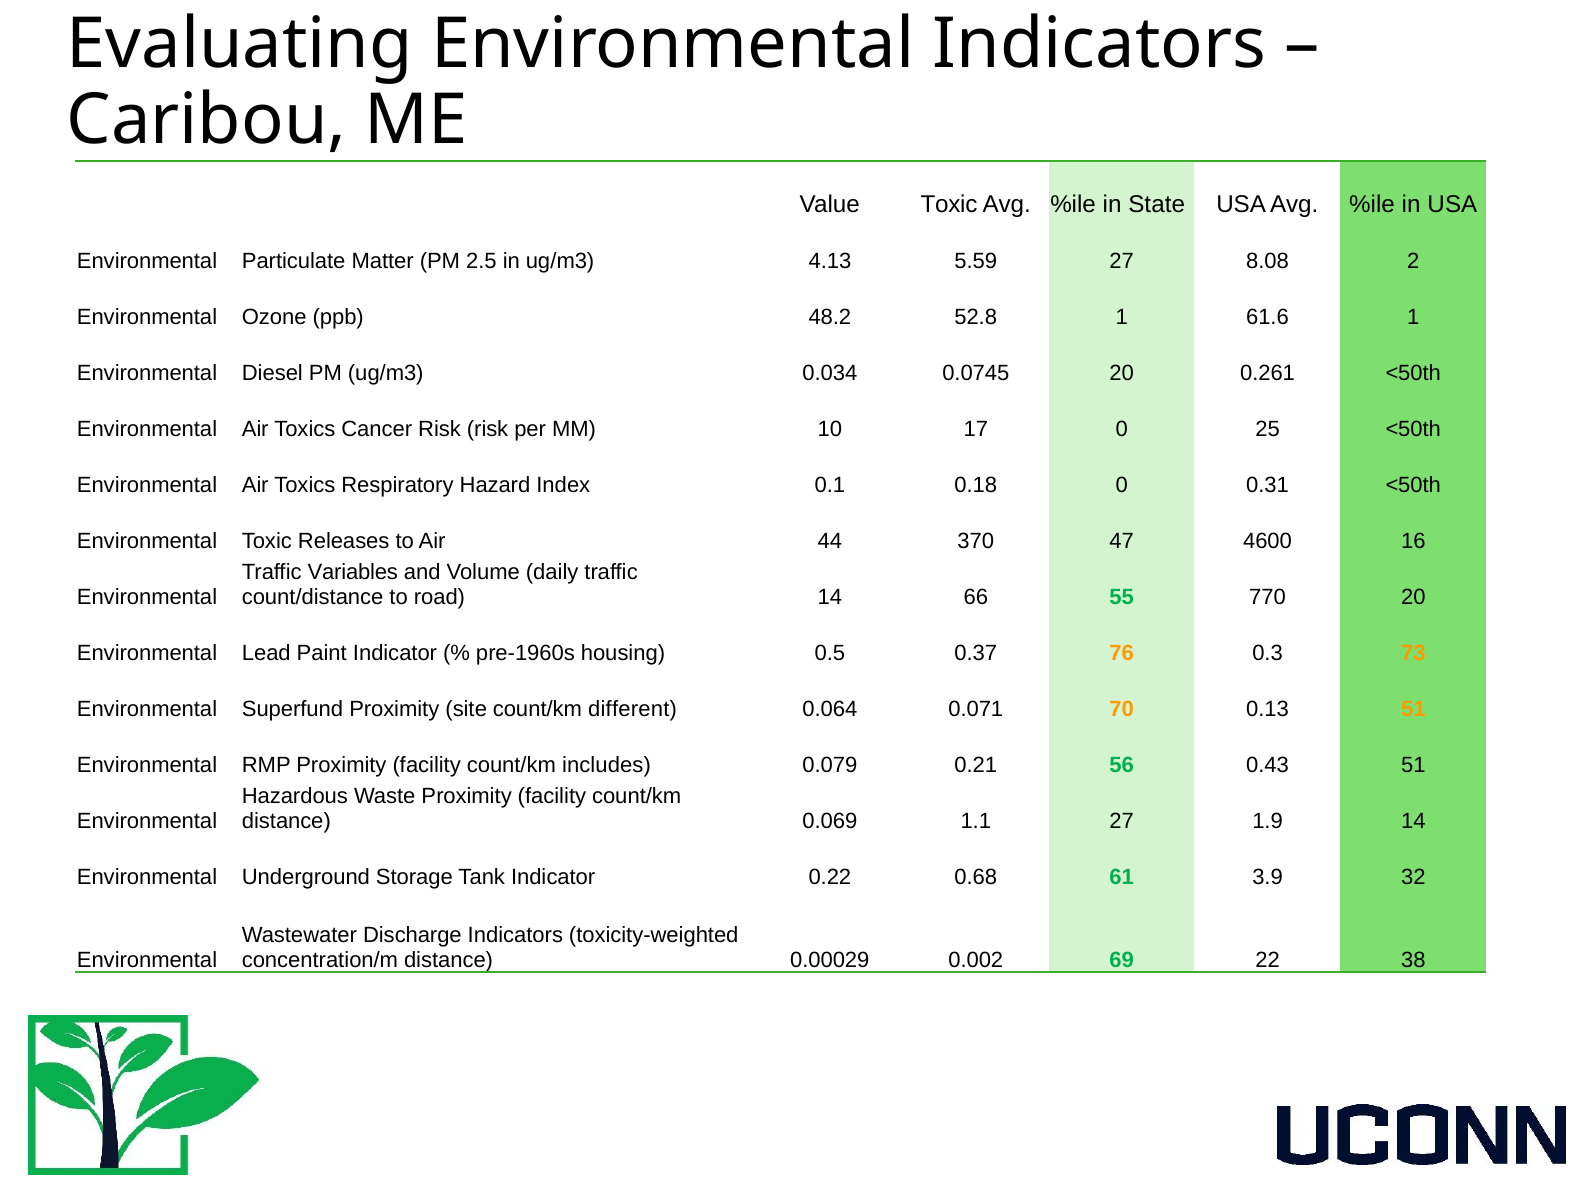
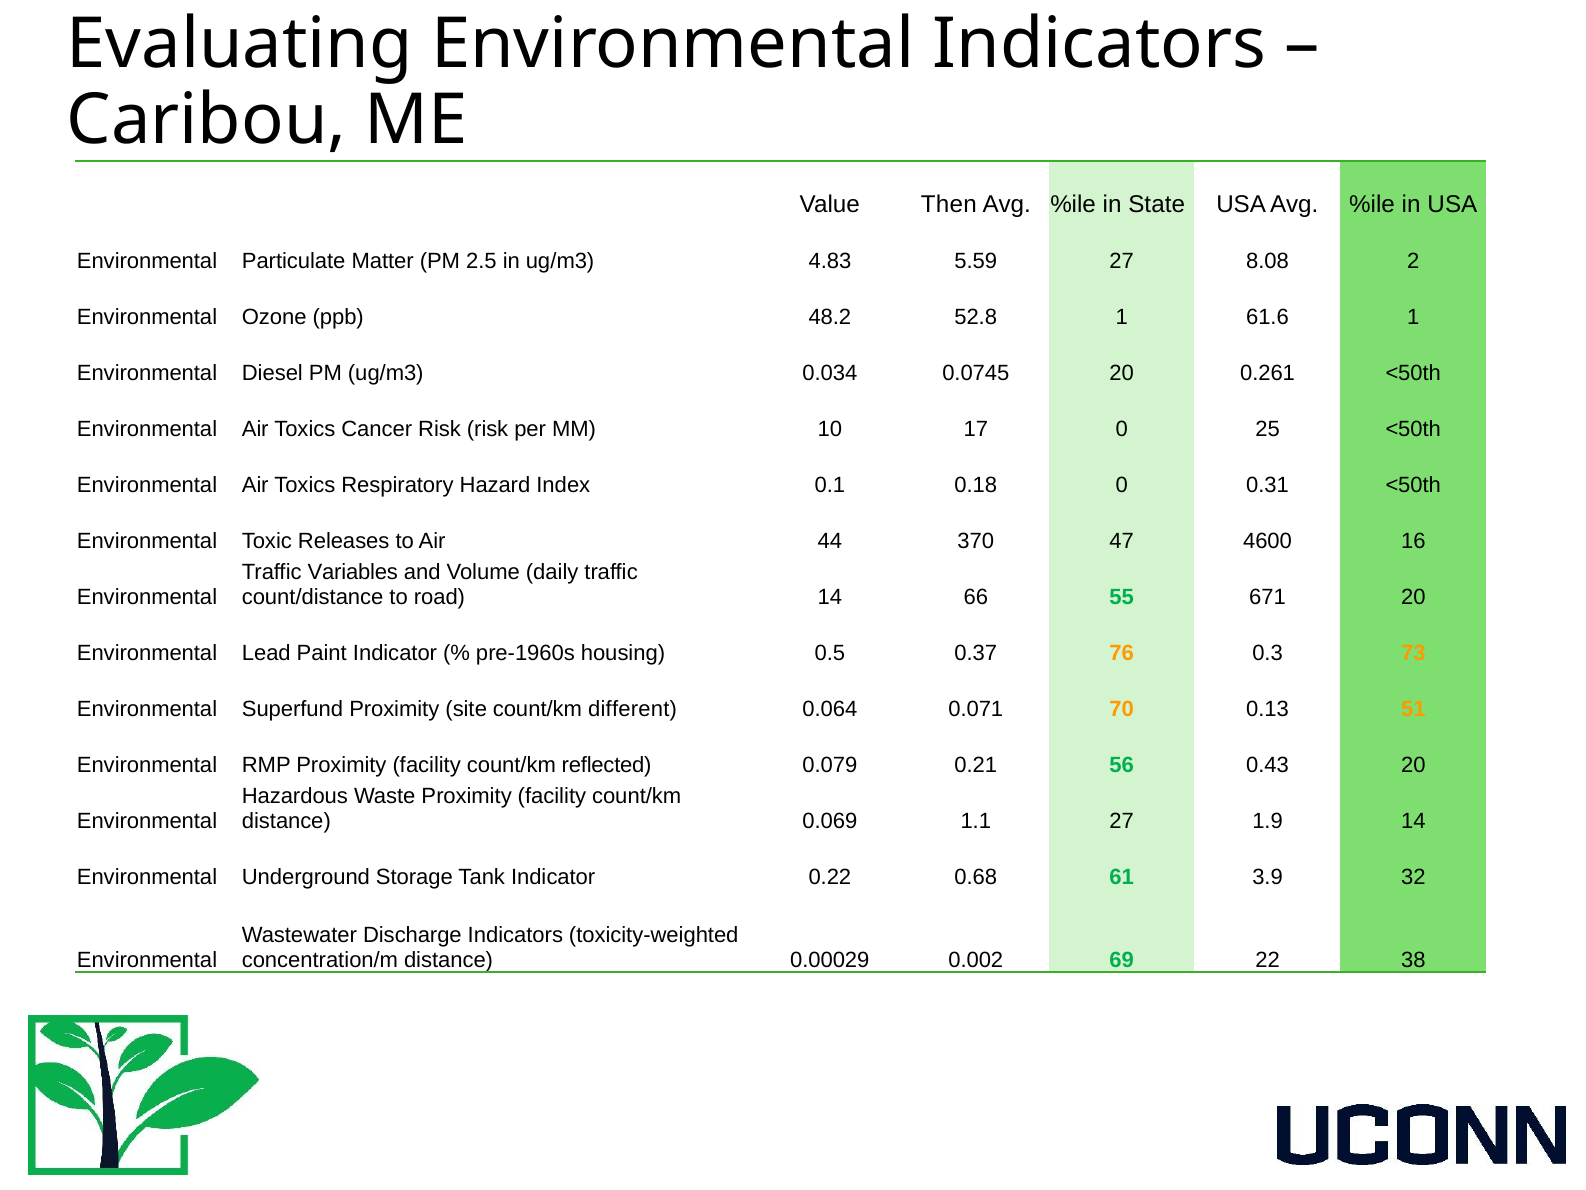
Value Toxic: Toxic -> Then
4.13: 4.13 -> 4.83
770: 770 -> 671
includes: includes -> reflected
0.43 51: 51 -> 20
